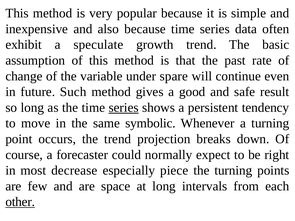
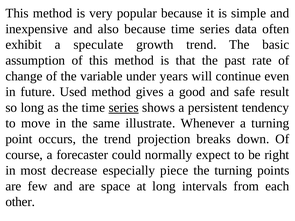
spare: spare -> years
Such: Such -> Used
symbolic: symbolic -> illustrate
other underline: present -> none
